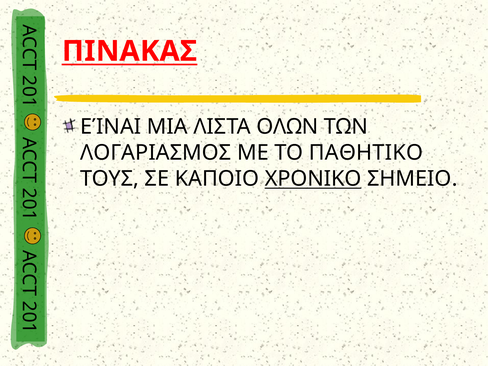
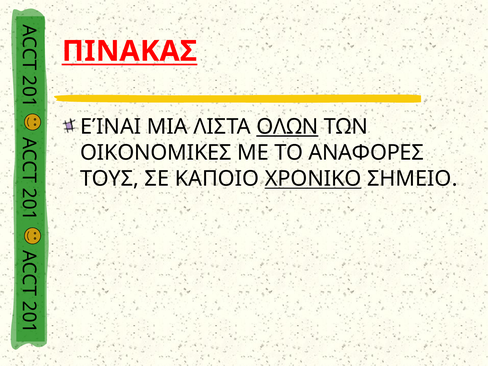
ΟΛΩΝ underline: none -> present
ΛΟΓΑΡΙΑΣΜΟΣ: ΛΟΓΑΡΙΑΣΜΟΣ -> ΟΙΚΟΝΟΜΙΚΕΣ
ΠΑΘΗΤΙΚΟ: ΠΑΘΗΤΙΚΟ -> ΑΝΑΦΟΡΕΣ
